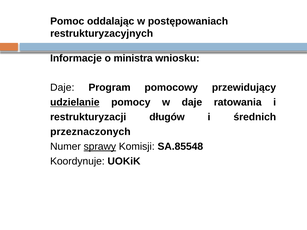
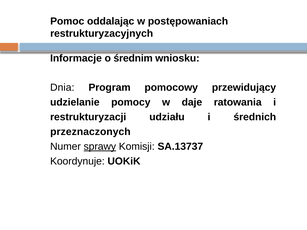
ministra: ministra -> średnim
Daje at (62, 88): Daje -> Dnia
udzielanie underline: present -> none
długów: długów -> udziału
SA.85548: SA.85548 -> SA.13737
